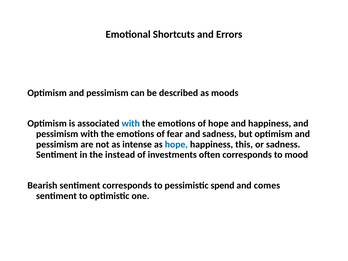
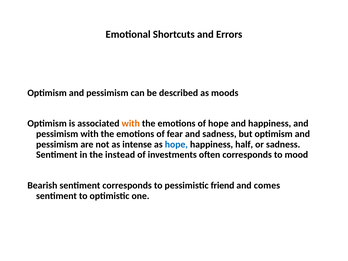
with at (131, 123) colour: blue -> orange
this: this -> half
spend: spend -> friend
